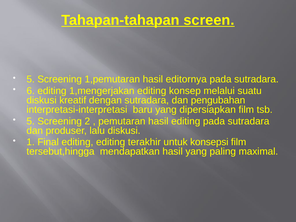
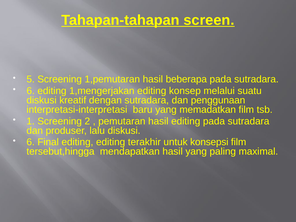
editornya: editornya -> beberapa
pengubahan: pengubahan -> penggunaan
dipersiapkan: dipersiapkan -> memadatkan
5 at (31, 121): 5 -> 1
1 at (31, 142): 1 -> 6
